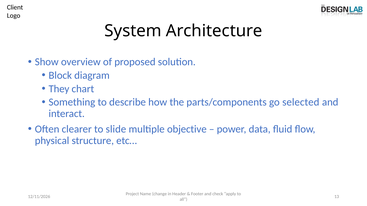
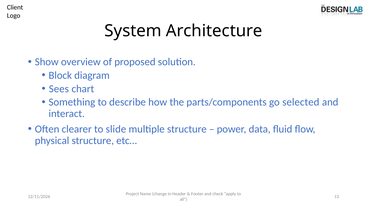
They: They -> Sees
multiple objective: objective -> structure
